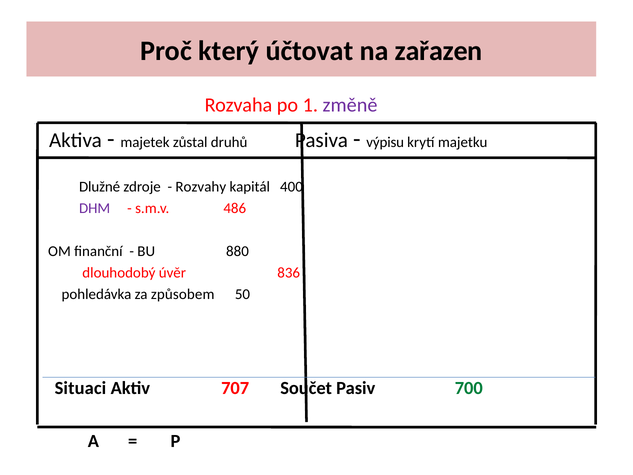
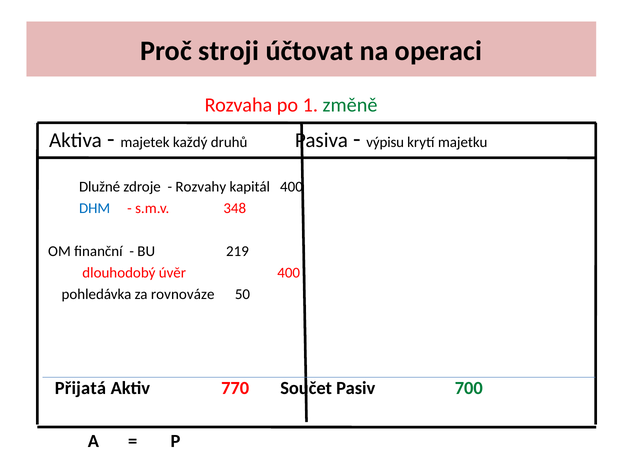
který: který -> stroji
zařazen: zařazen -> operaci
změně colour: purple -> green
zůstal: zůstal -> každý
DHM colour: purple -> blue
486: 486 -> 348
880: 880 -> 219
úvěr 836: 836 -> 400
způsobem: způsobem -> rovnováze
Situaci: Situaci -> Přijatá
707: 707 -> 770
